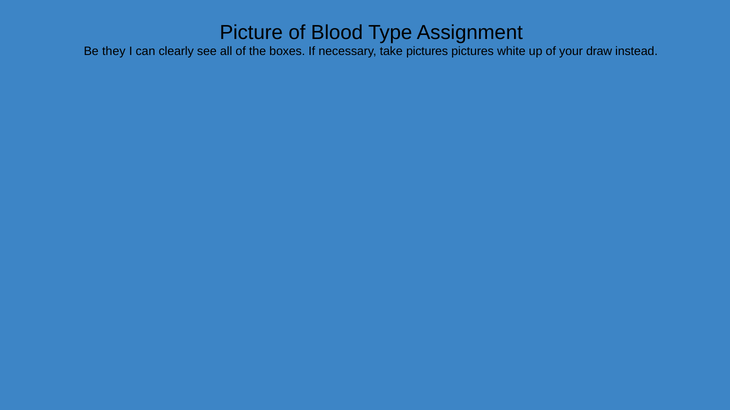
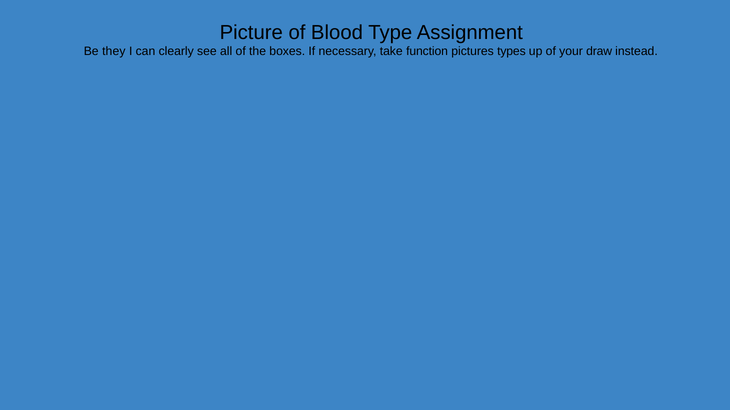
take pictures: pictures -> function
white: white -> types
